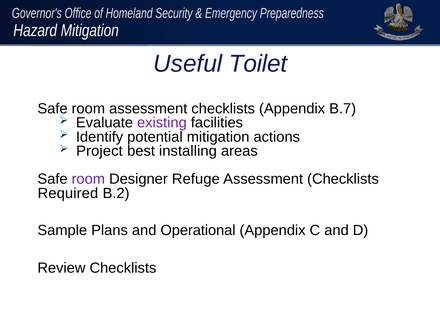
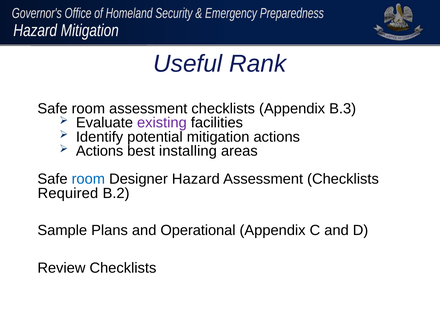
Toilet: Toilet -> Rank
B.7: B.7 -> B.3
Project at (99, 151): Project -> Actions
room at (88, 179) colour: purple -> blue
Refuge: Refuge -> Hazard
